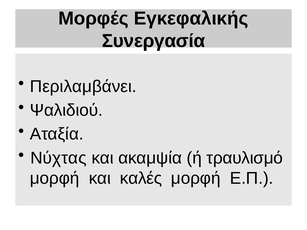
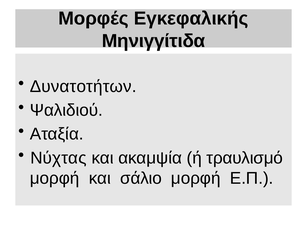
Συνεργασία: Συνεργασία -> Μηνιγγίτιδα
Περιλαμβάνει: Περιλαμβάνει -> Δυνατοτήτων
καλές: καλές -> σάλιο
